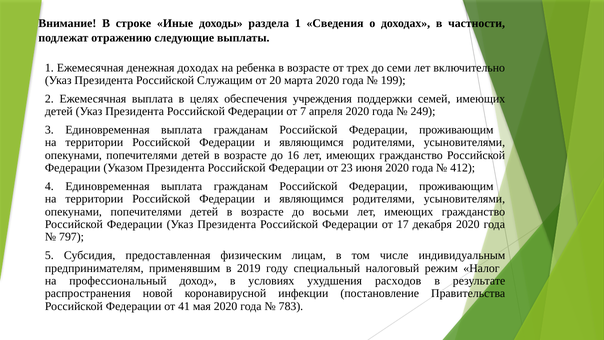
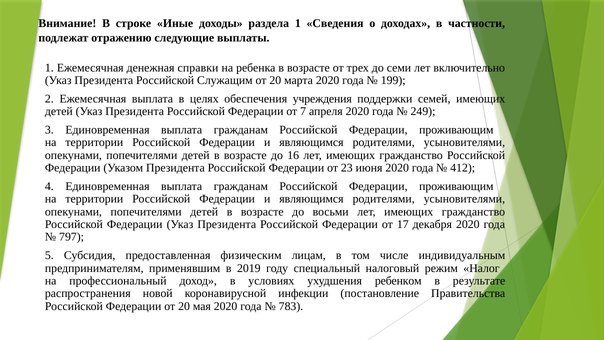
денежная доходах: доходах -> справки
расходов: расходов -> ребенком
Федерации от 41: 41 -> 20
